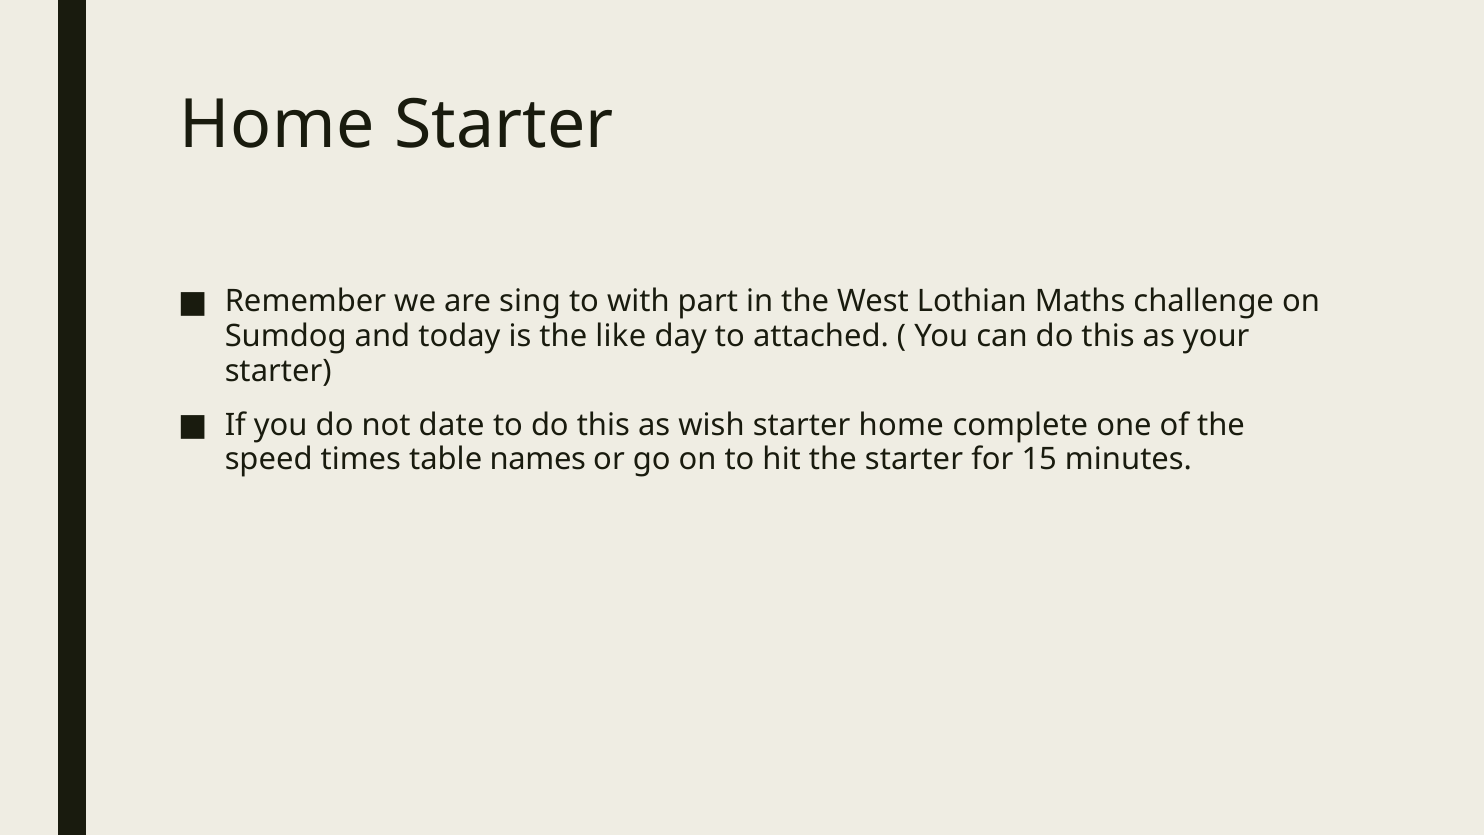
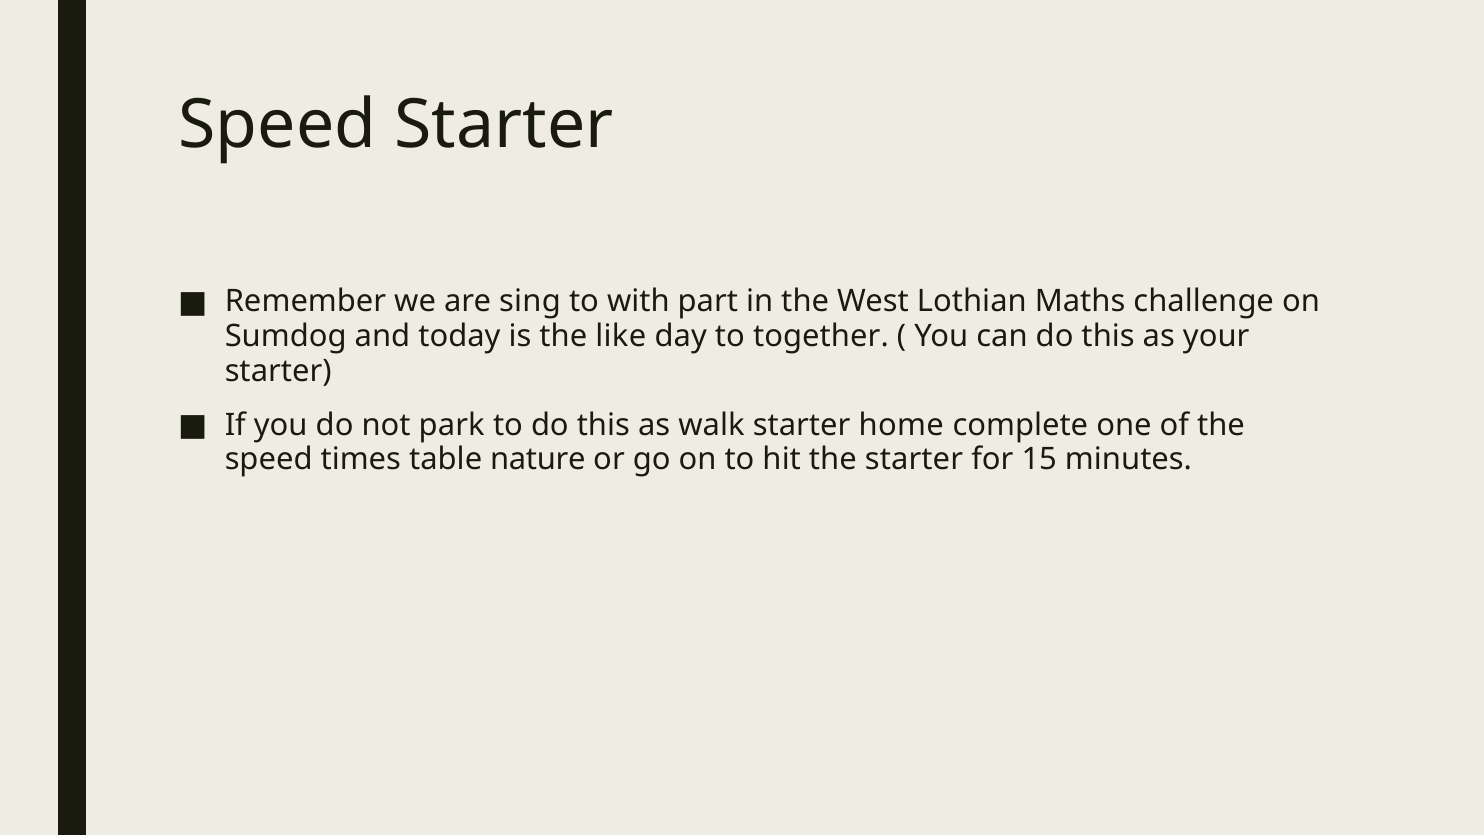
Home at (277, 125): Home -> Speed
attached: attached -> together
date: date -> park
wish: wish -> walk
names: names -> nature
